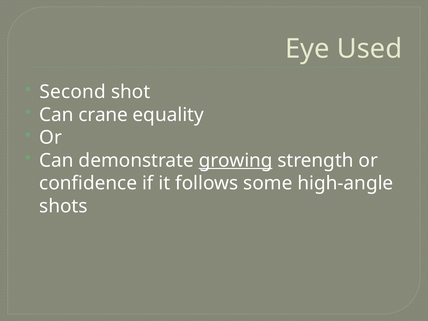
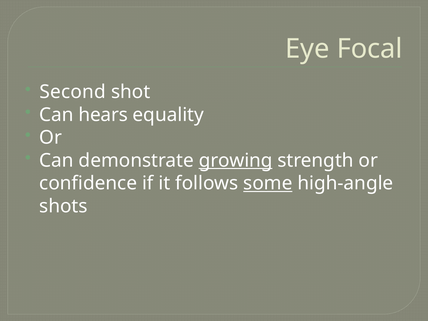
Used: Used -> Focal
crane: crane -> hears
some underline: none -> present
